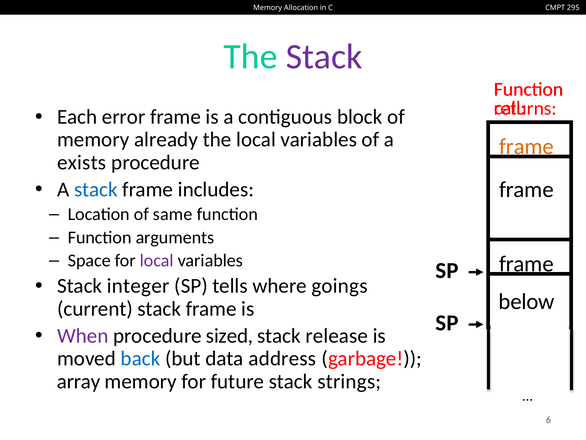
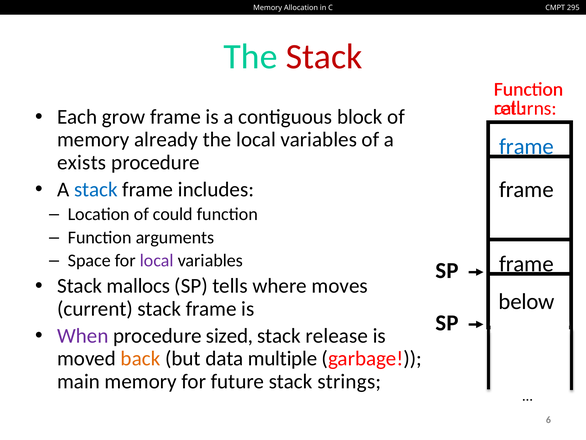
Stack at (324, 57) colour: purple -> red
error: error -> grow
frame at (526, 146) colour: orange -> blue
same: same -> could
integer: integer -> mallocs
goings: goings -> moves
back colour: blue -> orange
address: address -> multiple
array: array -> main
